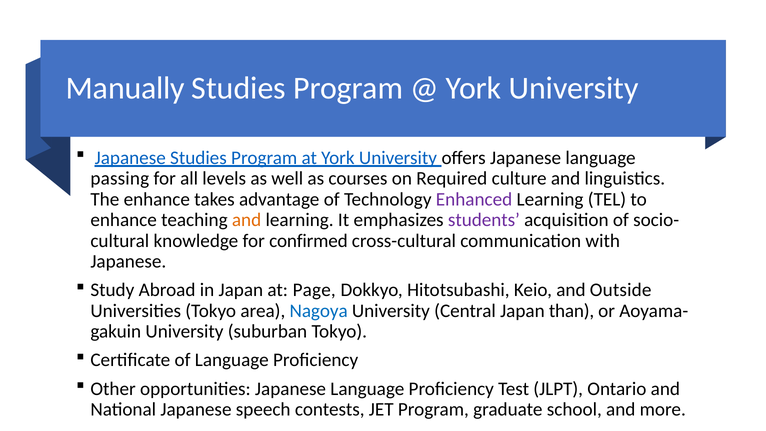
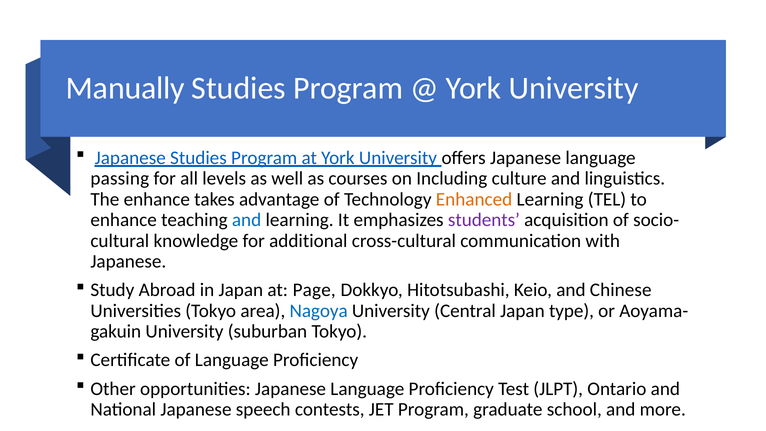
Required: Required -> Including
Enhanced colour: purple -> orange
and at (247, 220) colour: orange -> blue
confirmed: confirmed -> additional
Outside: Outside -> Chinese
than: than -> type
